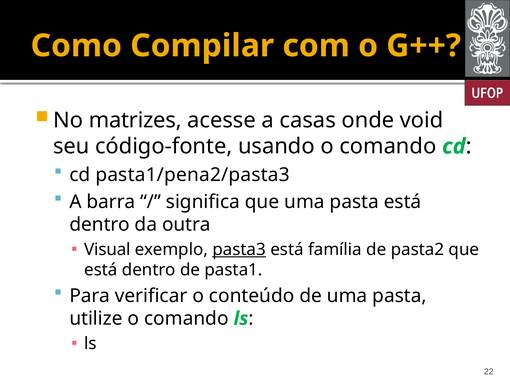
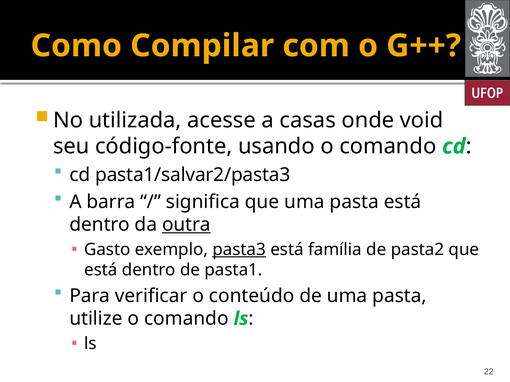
matrizes: matrizes -> utilizada
pasta1/pena2/pasta3: pasta1/pena2/pasta3 -> pasta1/salvar2/pasta3
outra underline: none -> present
Visual: Visual -> Gasto
